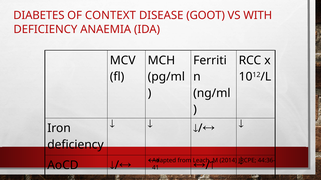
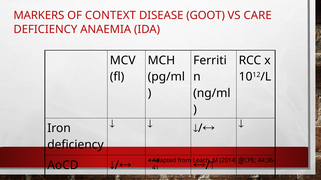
DIABETES: DIABETES -> MARKERS
WITH: WITH -> CARE
